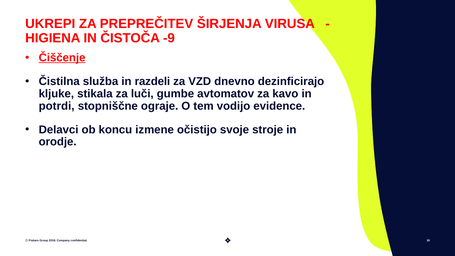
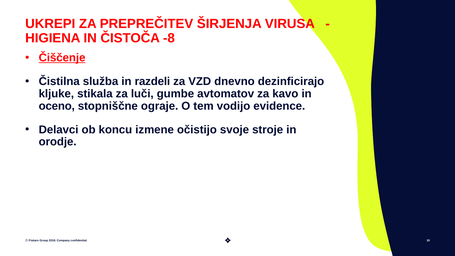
-9: -9 -> -8
potrdi: potrdi -> oceno
